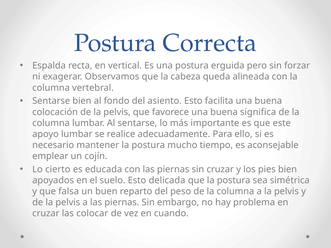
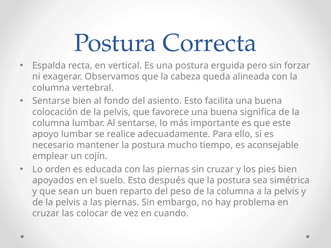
cierto: cierto -> orden
delicada: delicada -> después
falsa: falsa -> sean
